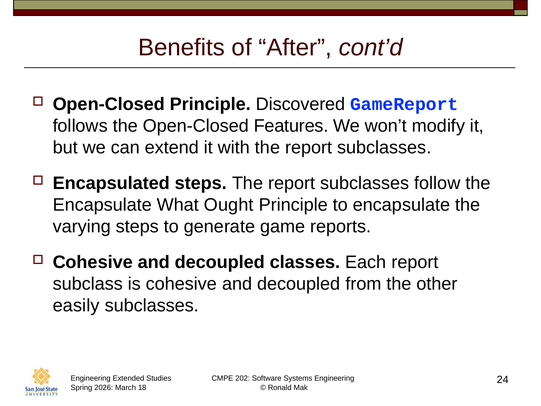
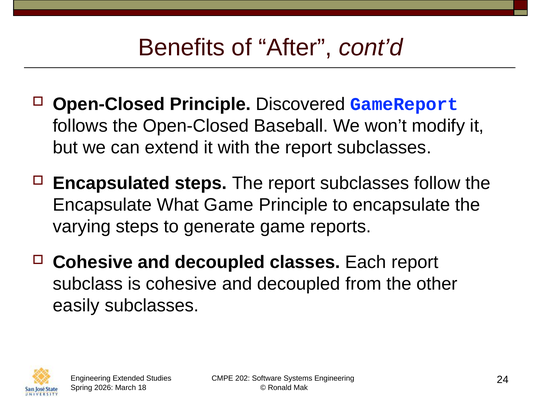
Features: Features -> Baseball
What Ought: Ought -> Game
